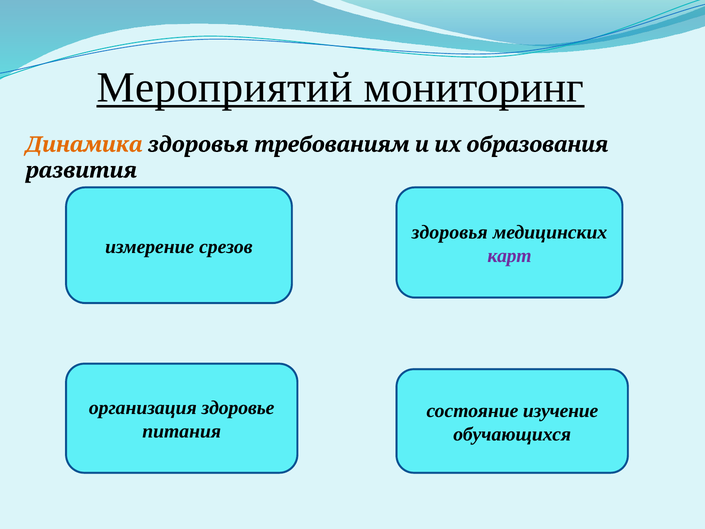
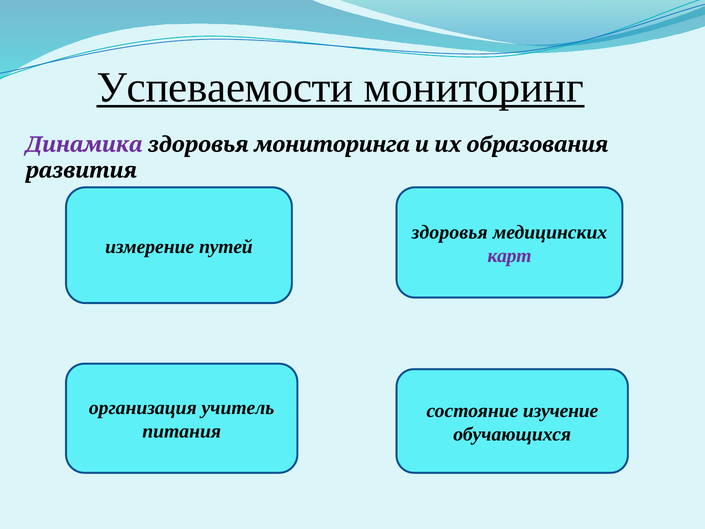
Мероприятий: Мероприятий -> Успеваемости
Динамика colour: orange -> purple
требованиям: требованиям -> мониторинга
срезов: срезов -> путей
здоровье: здоровье -> учитель
